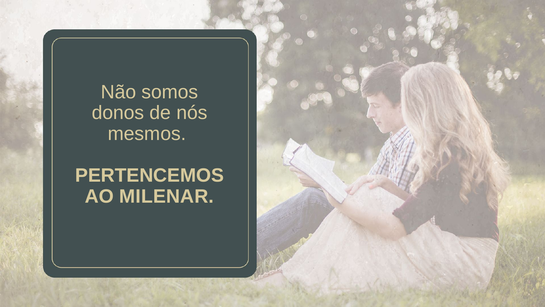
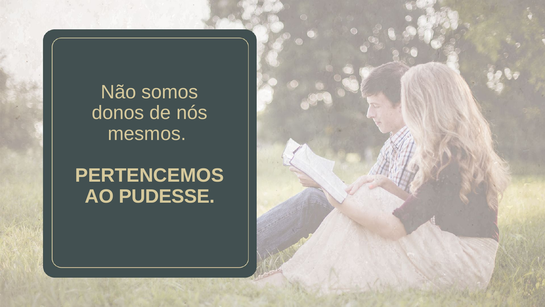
MILENAR: MILENAR -> PUDESSE
